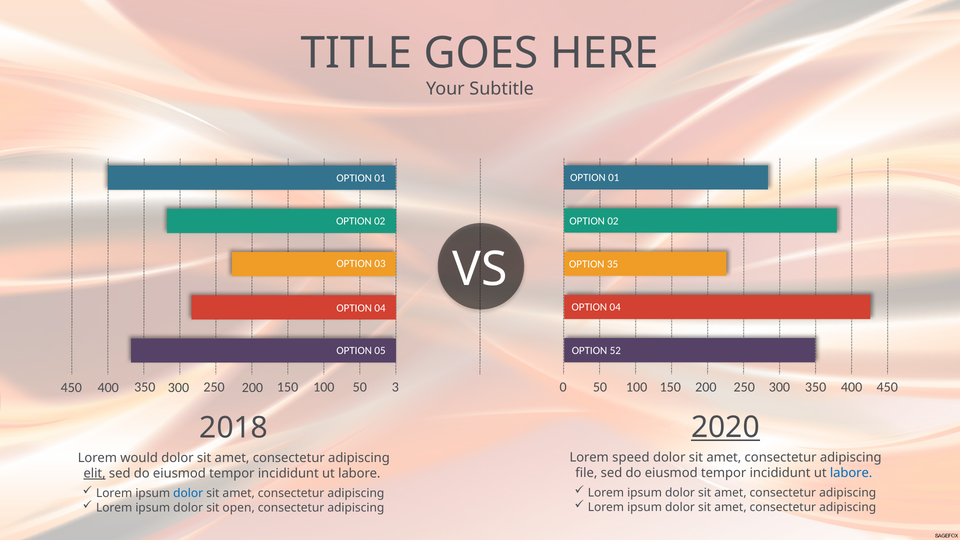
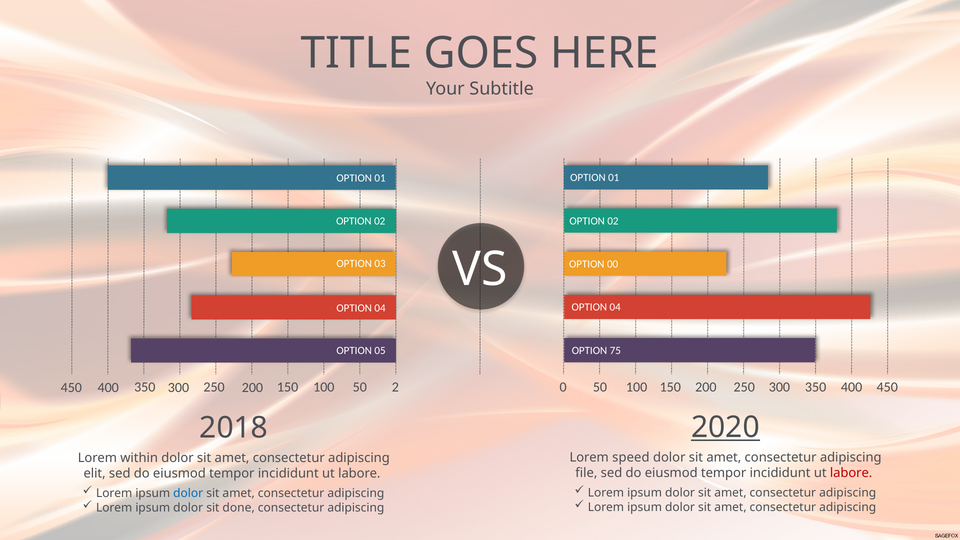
35: 35 -> 00
52: 52 -> 75
3: 3 -> 2
would: would -> within
labore at (851, 473) colour: blue -> red
elit underline: present -> none
open: open -> done
